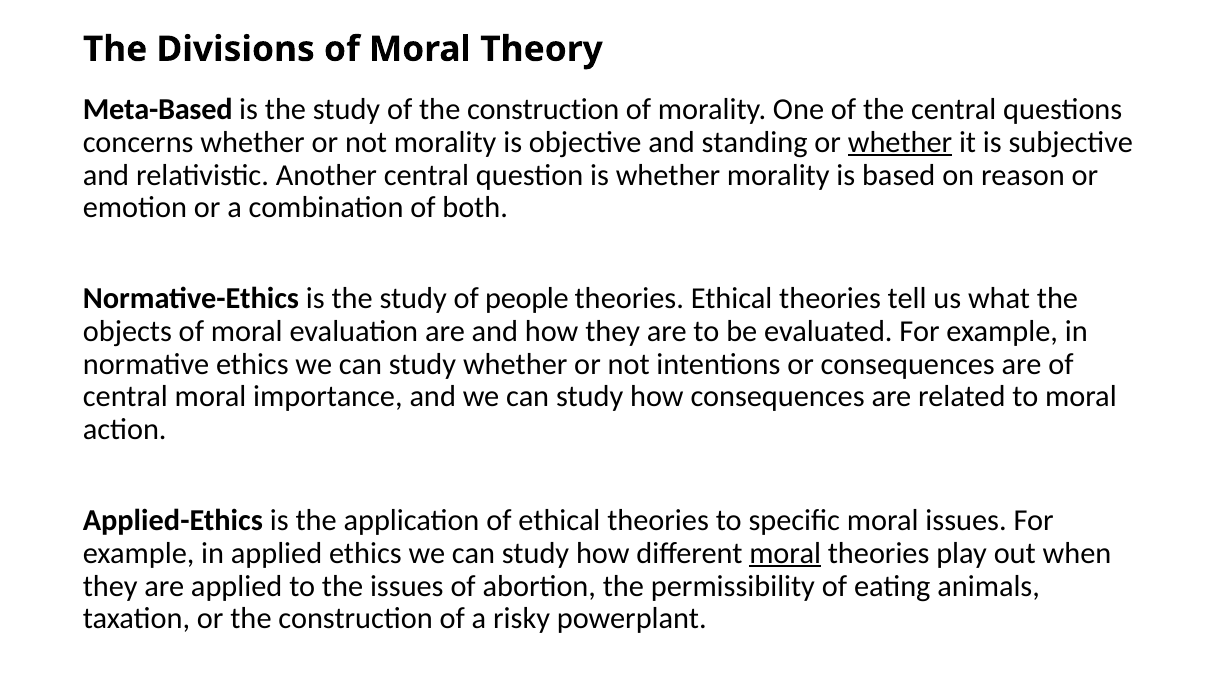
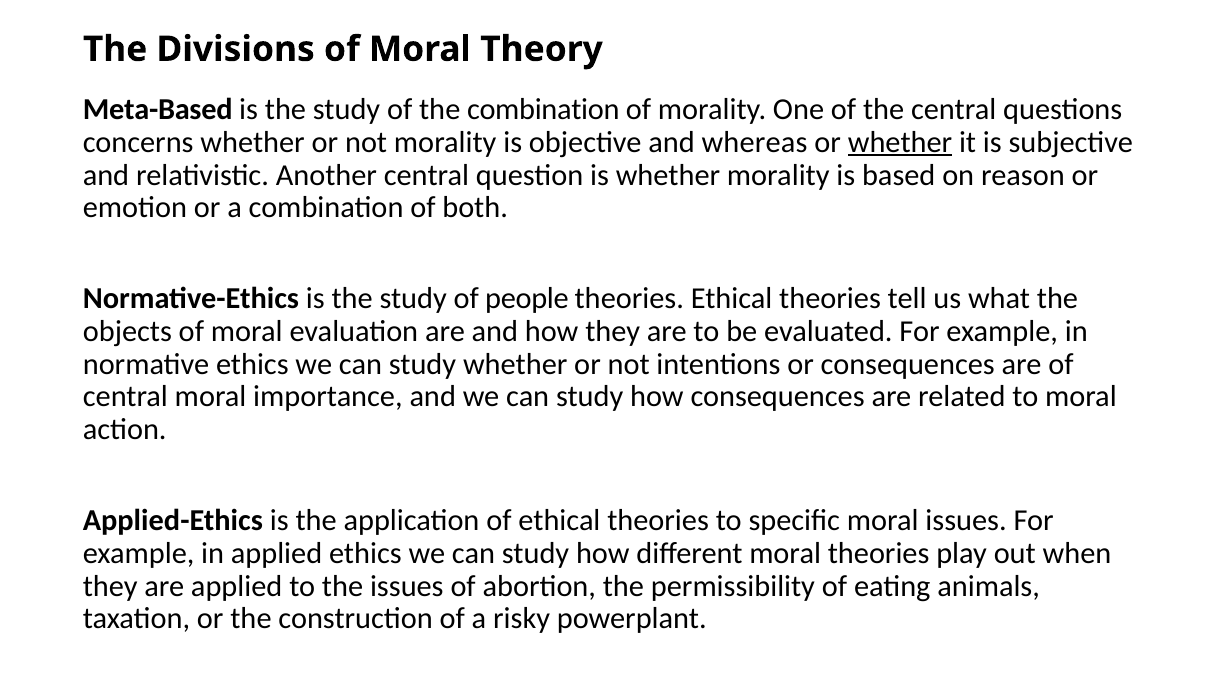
of the construction: construction -> combination
standing: standing -> whereas
moral at (785, 553) underline: present -> none
